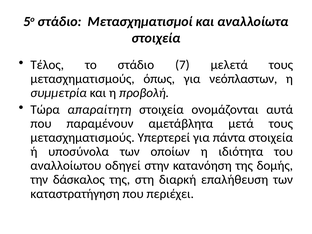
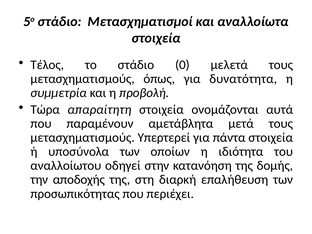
7: 7 -> 0
νεόπλαστων: νεόπλαστων -> δυνατότητα
δάσκαλος: δάσκαλος -> αποδοχής
καταστρατήγηση: καταστρατήγηση -> προσωπικότητας
